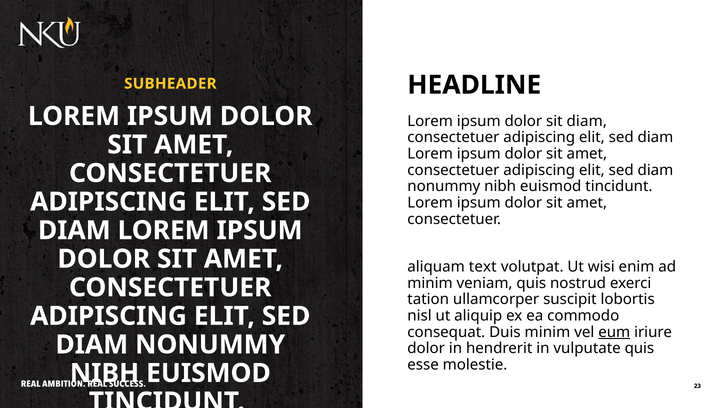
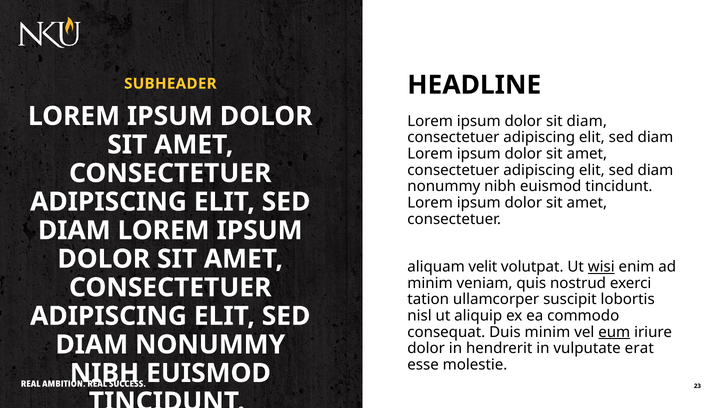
text: text -> velit
wisi underline: none -> present
vulputate quis: quis -> erat
